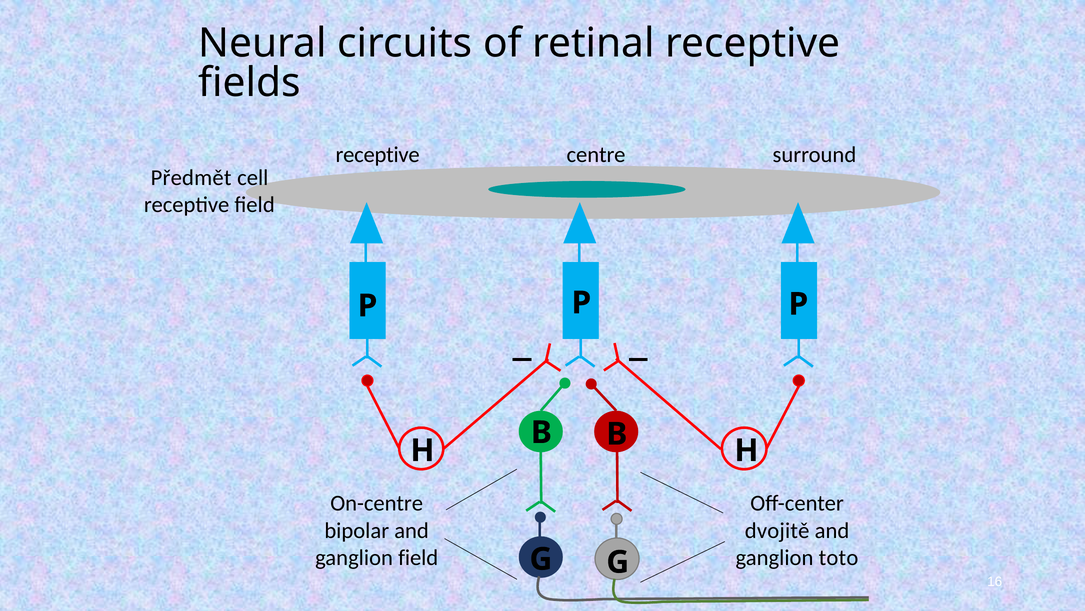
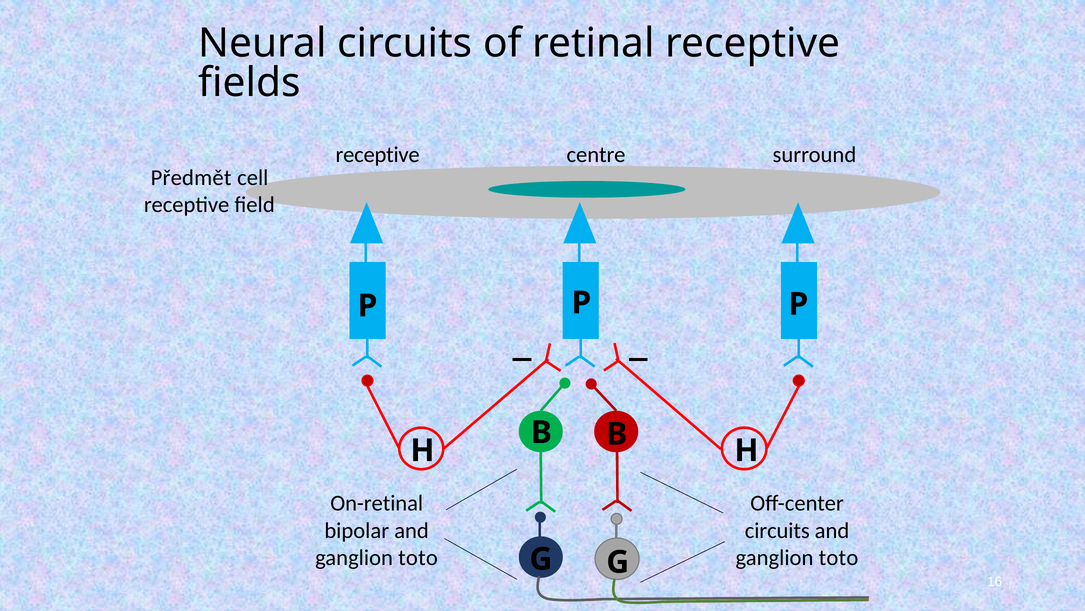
On-centre: On-centre -> On-retinal
dvojitě at (777, 530): dvojitě -> circuits
field at (418, 557): field -> toto
